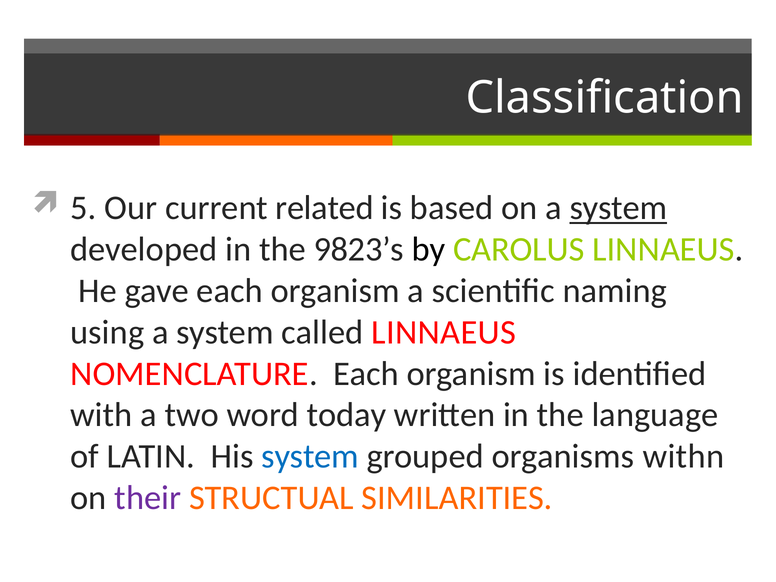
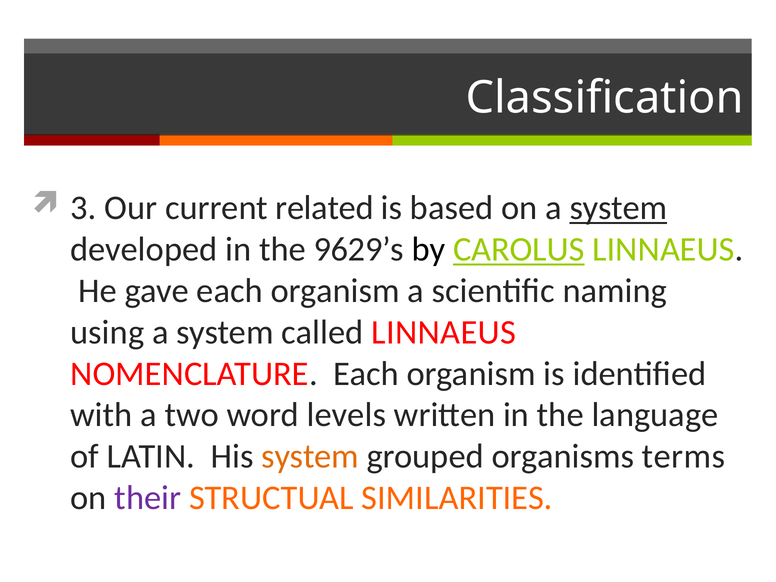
5: 5 -> 3
9823’s: 9823’s -> 9629’s
CAROLUS underline: none -> present
today: today -> levels
system at (310, 456) colour: blue -> orange
withn: withn -> terms
